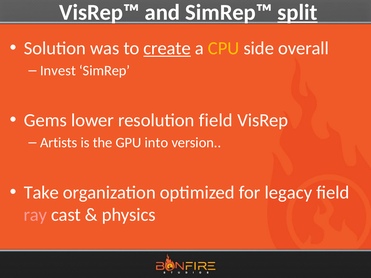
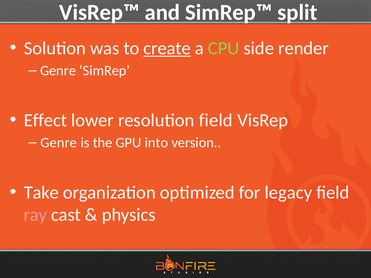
split underline: present -> none
CPU colour: yellow -> light green
overall: overall -> render
Invest at (58, 71): Invest -> Genre
Gems: Gems -> Effect
Artists at (59, 143): Artists -> Genre
